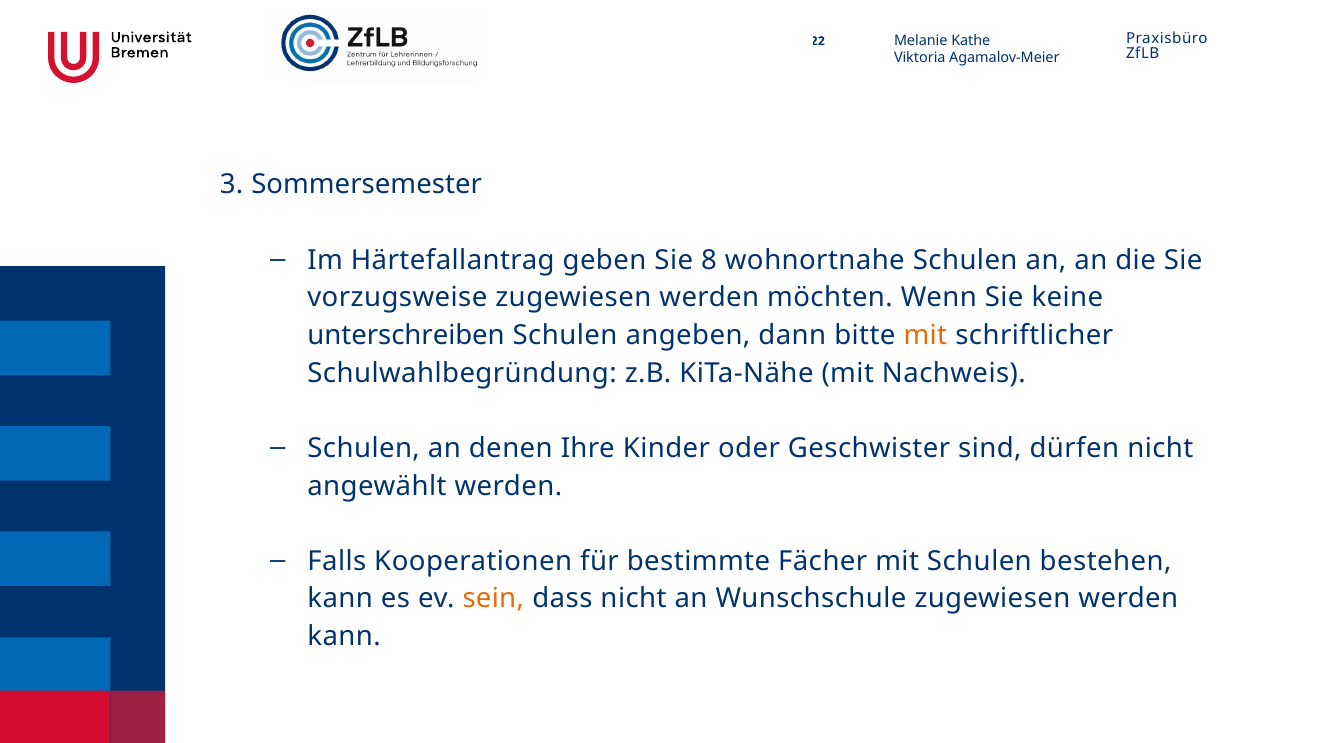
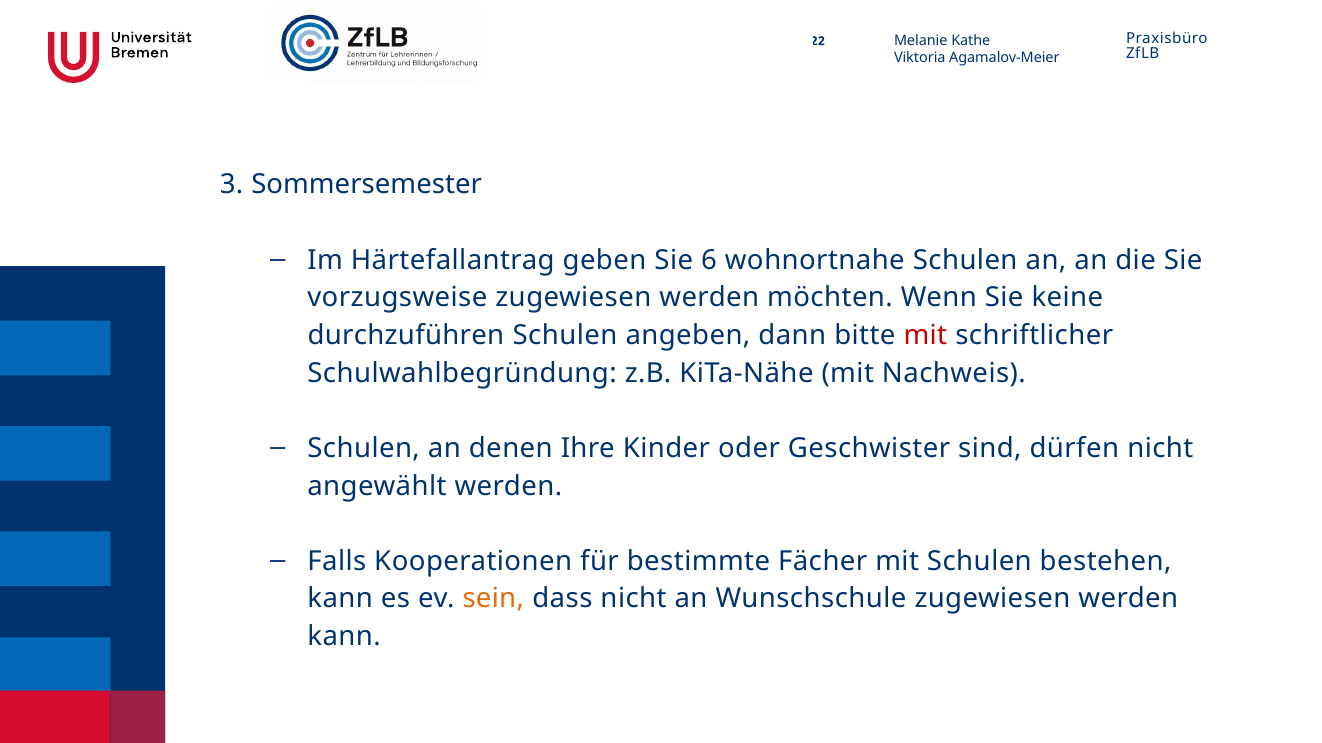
8: 8 -> 6
unterschreiben: unterschreiben -> durchzuführen
mit at (925, 336) colour: orange -> red
